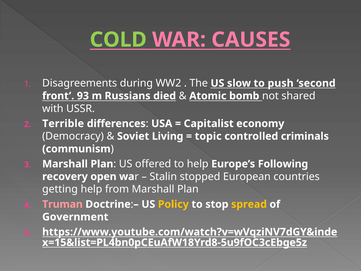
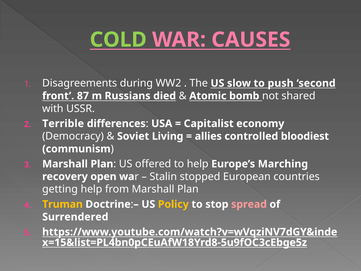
93: 93 -> 87
topic: topic -> allies
criminals: criminals -> bloodiest
Following: Following -> Marching
Truman colour: pink -> yellow
spread colour: yellow -> pink
Government: Government -> Surrendered
